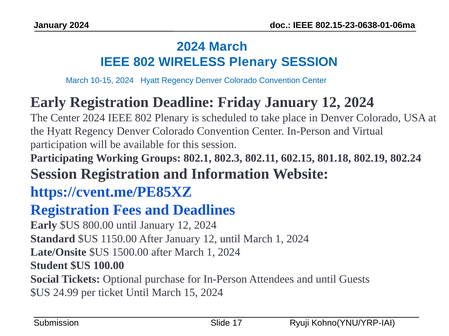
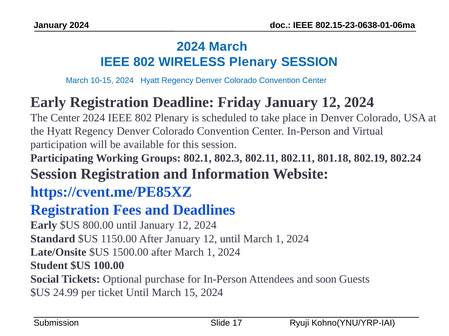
802.11 602.15: 602.15 -> 802.11
and until: until -> soon
